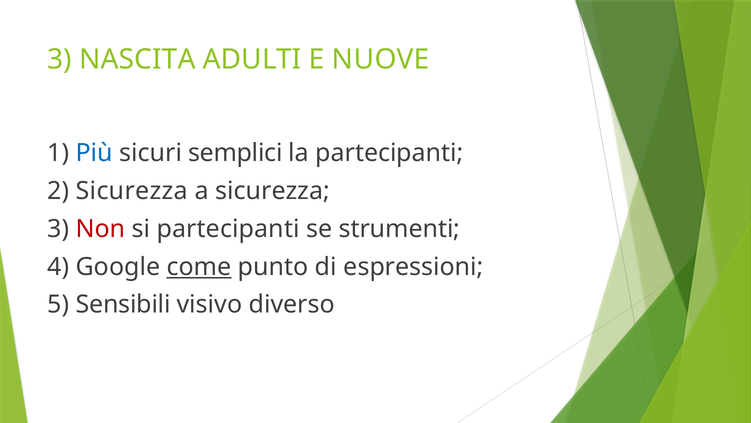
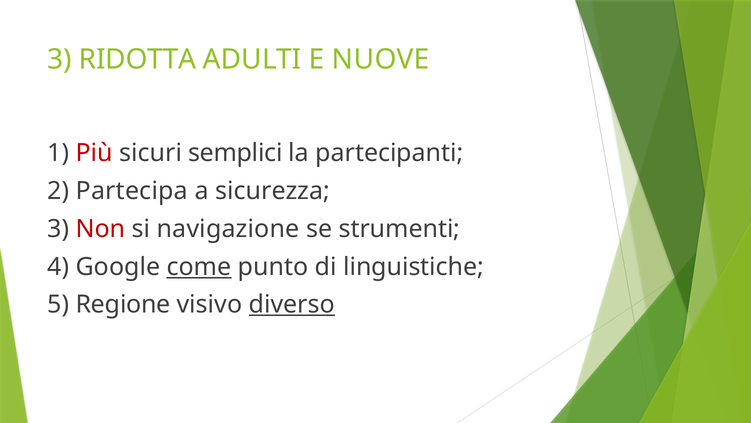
NASCITA: NASCITA -> RIDOTTA
Più colour: blue -> red
2 Sicurezza: Sicurezza -> Partecipa
si partecipanti: partecipanti -> navigazione
espressioni: espressioni -> linguistiche
Sensibili: Sensibili -> Regione
diverso underline: none -> present
